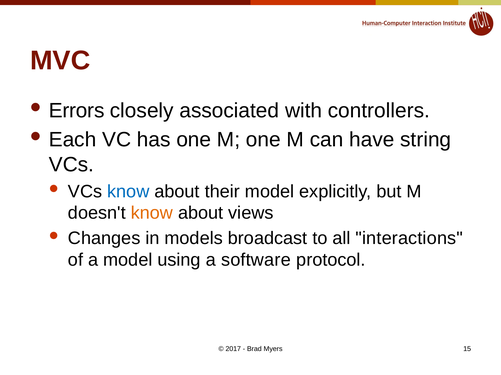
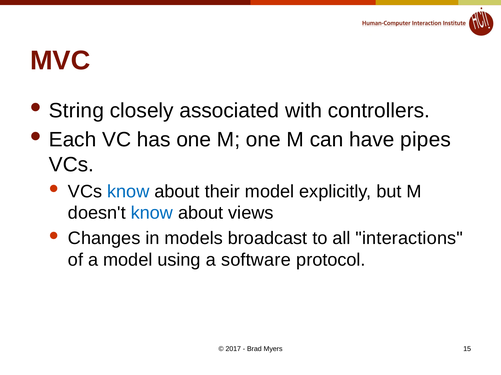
Errors: Errors -> String
string: string -> pipes
know at (152, 213) colour: orange -> blue
